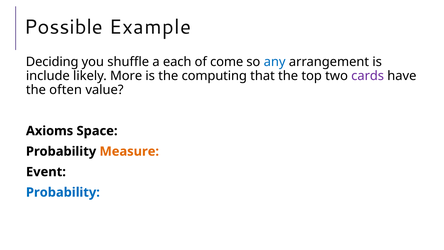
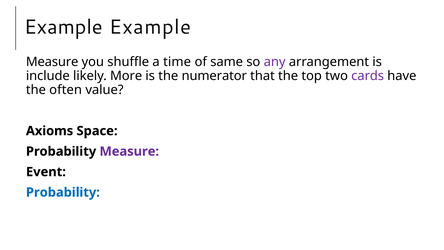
Possible at (64, 27): Possible -> Example
Deciding at (52, 62): Deciding -> Measure
each: each -> time
come: come -> same
any colour: blue -> purple
computing: computing -> numerator
Measure at (129, 151) colour: orange -> purple
